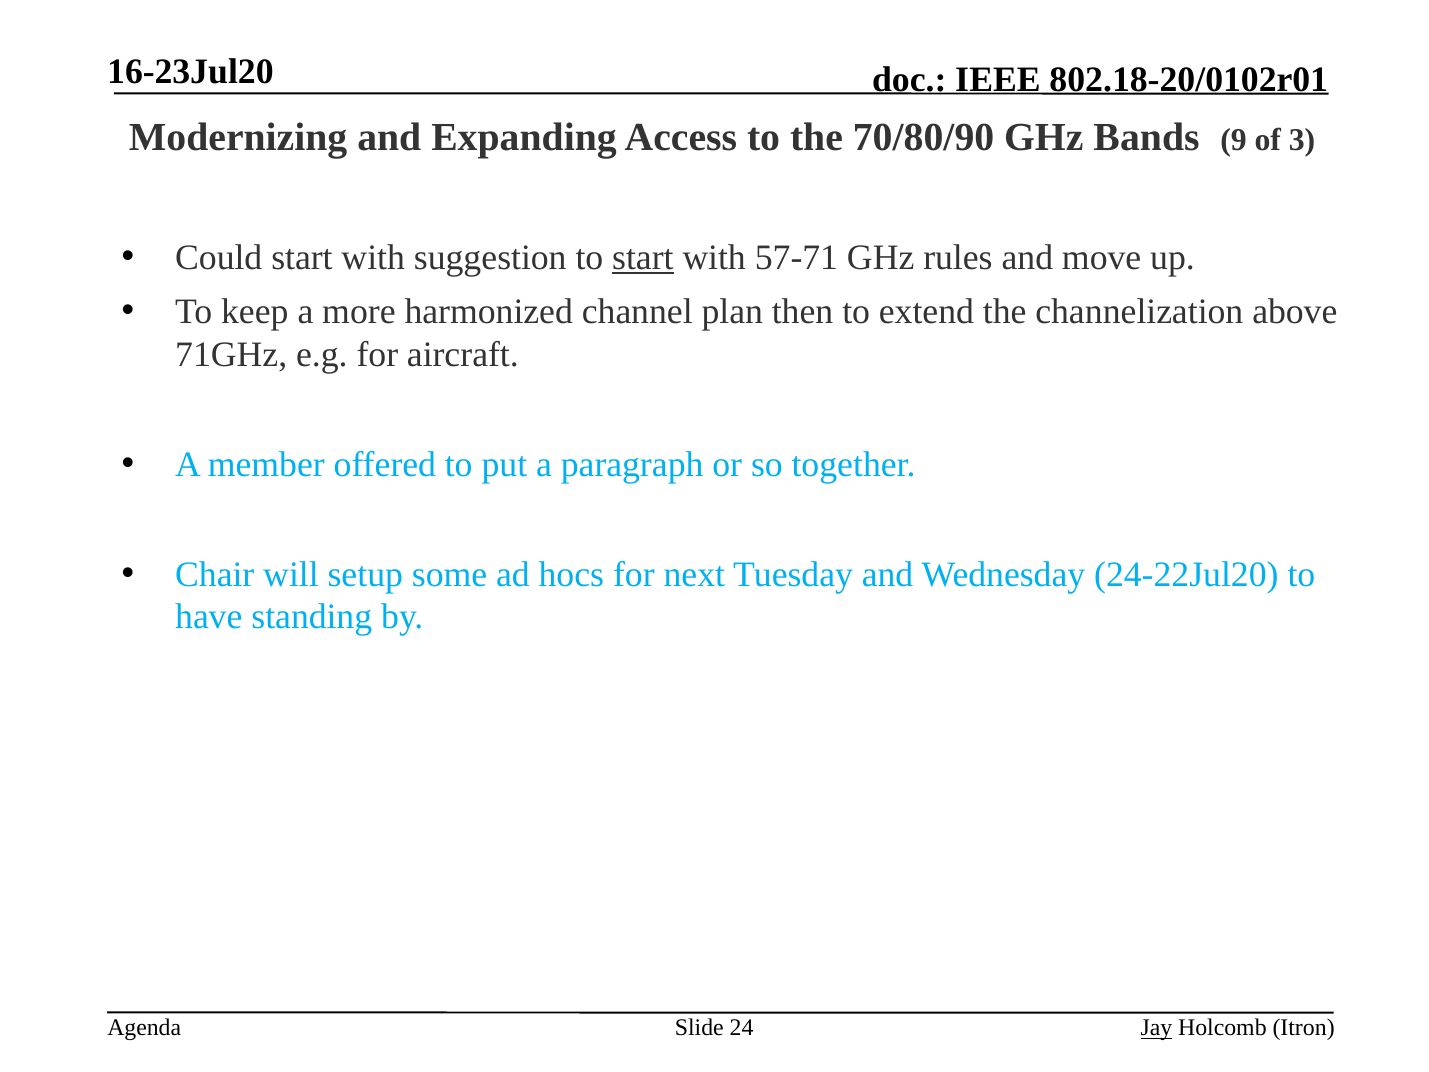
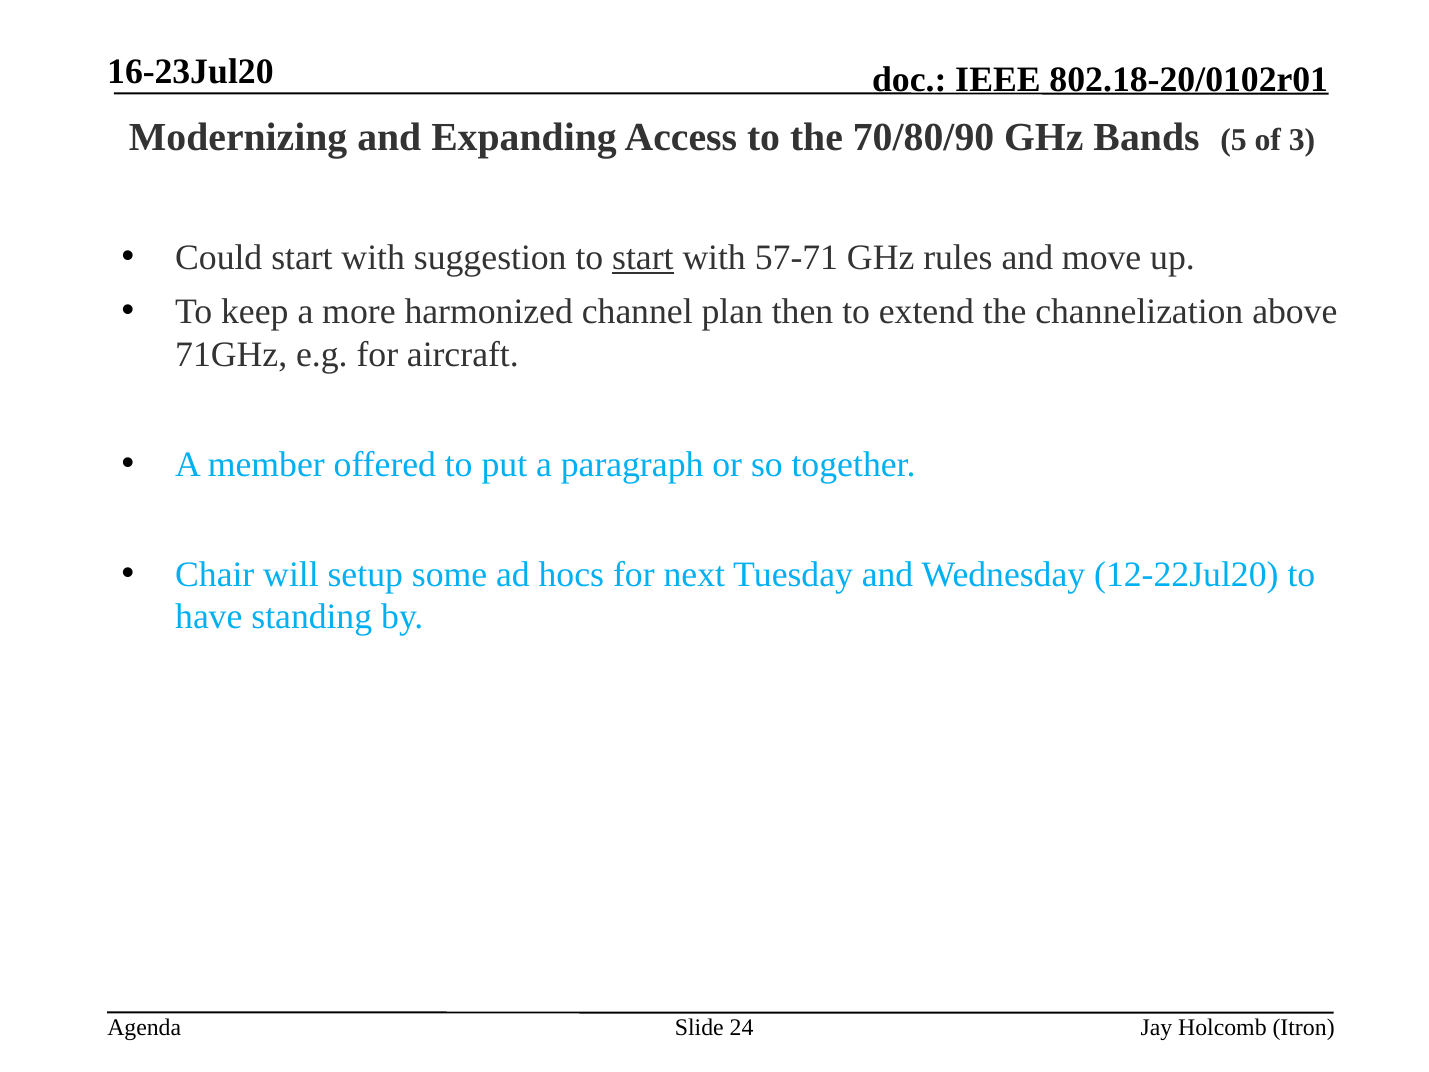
9: 9 -> 5
24-22Jul20: 24-22Jul20 -> 12-22Jul20
Jay underline: present -> none
